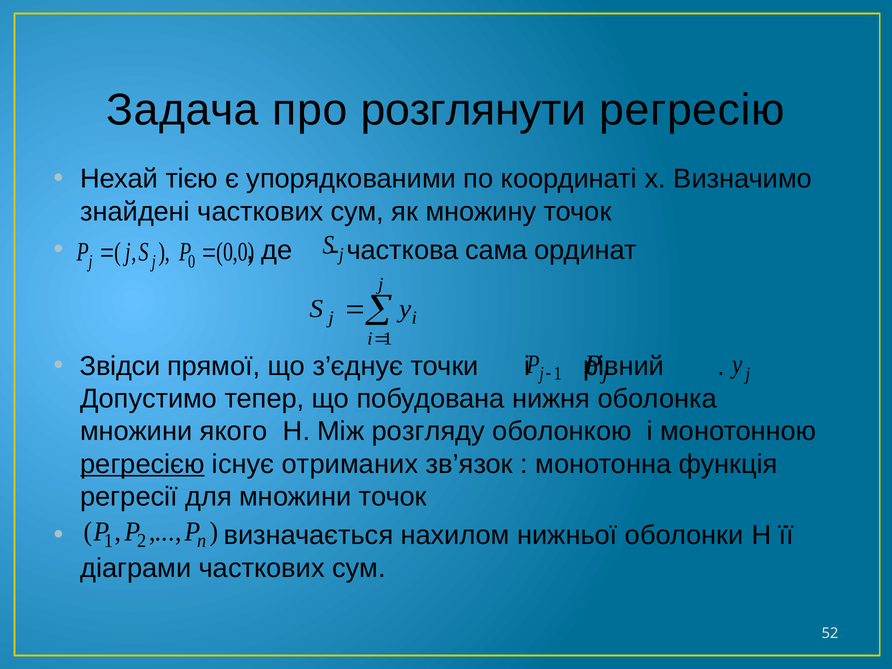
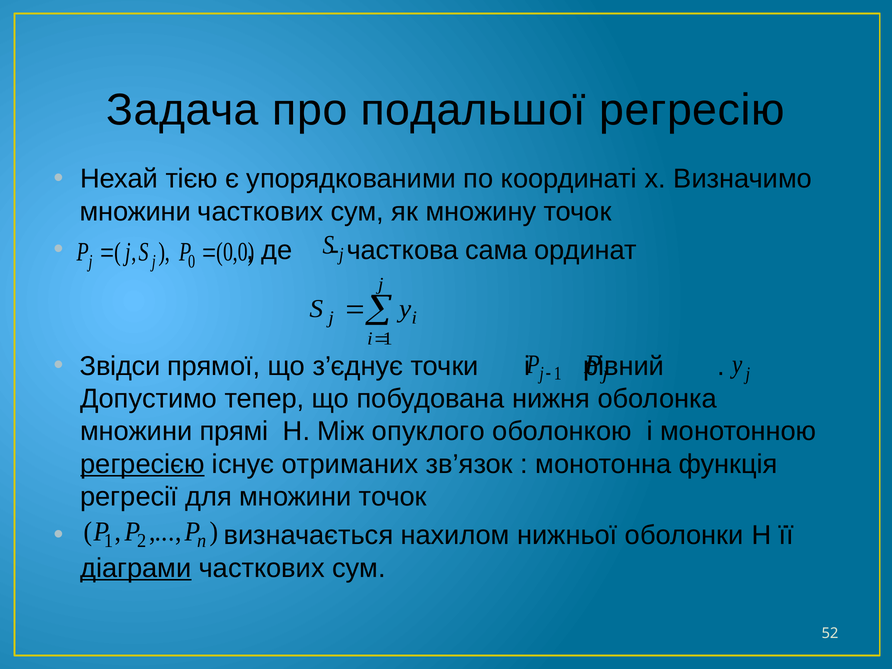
розглянути: розглянути -> подальшої
знайдені at (135, 212): знайдені -> множини
якого: якого -> прямі
розгляду: розгляду -> опуклого
діаграми underline: none -> present
